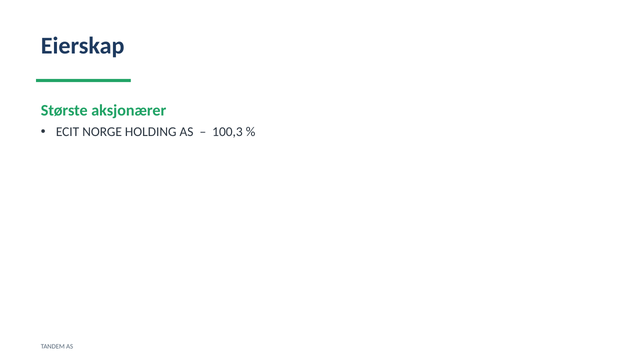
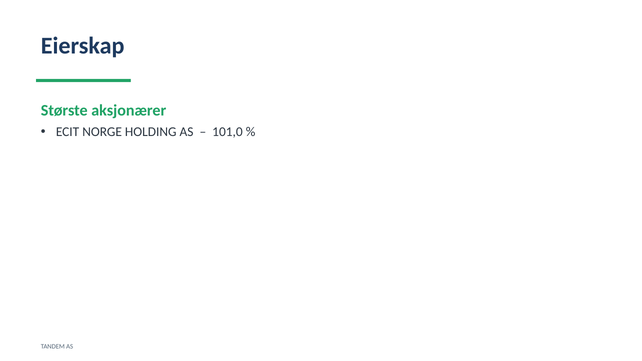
100,3: 100,3 -> 101,0
